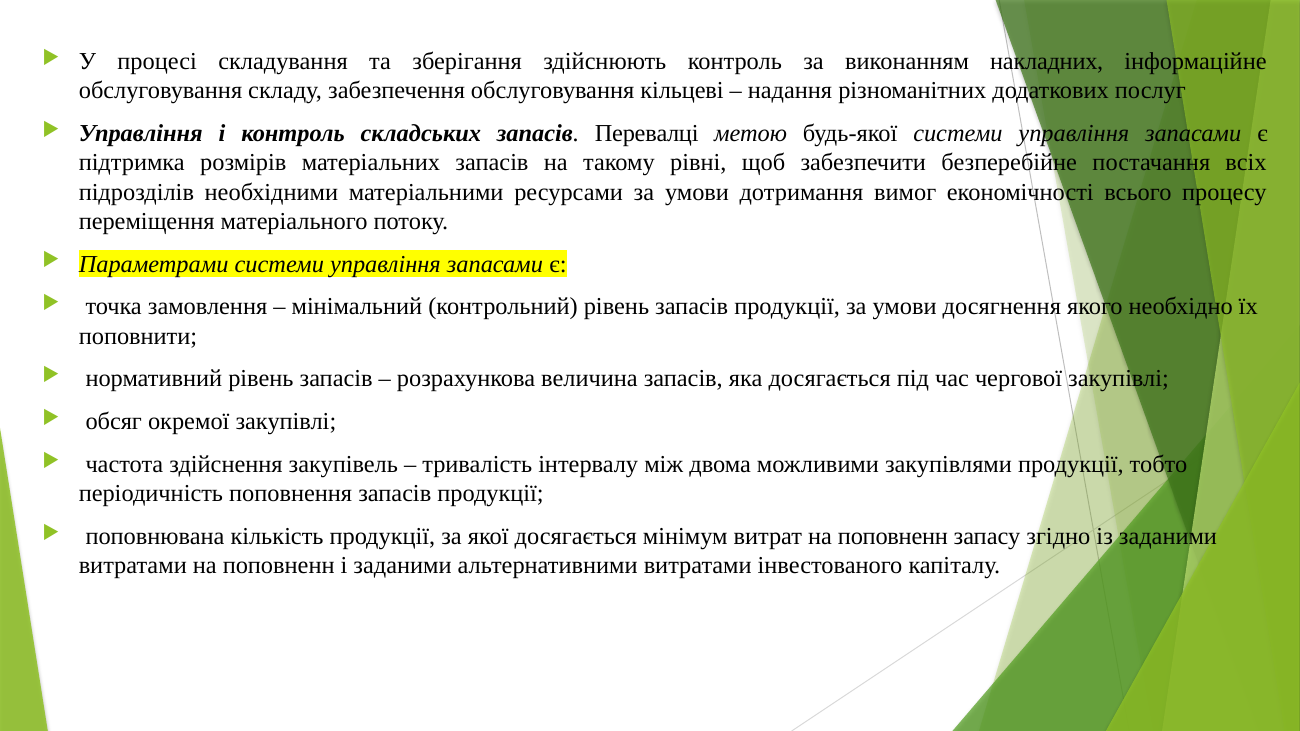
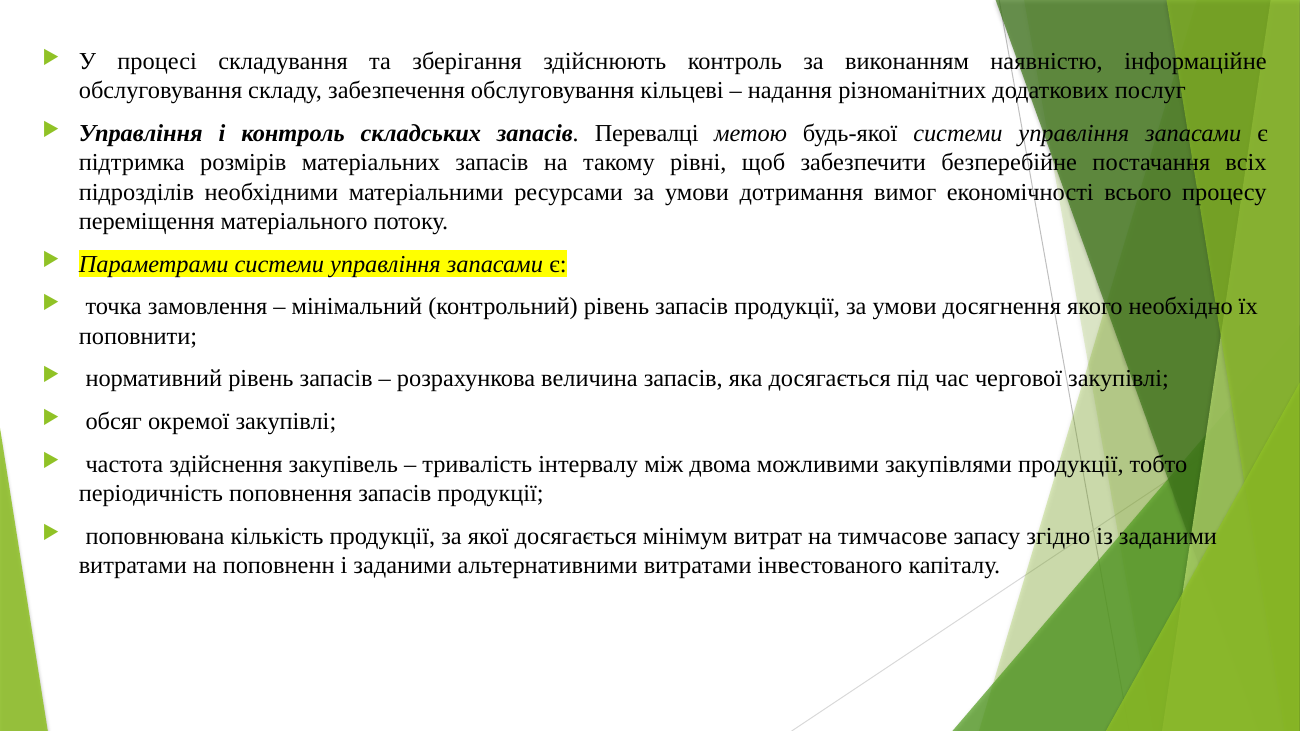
накладних: накладних -> наявністю
витрат на поповненн: поповненн -> тимчасове
